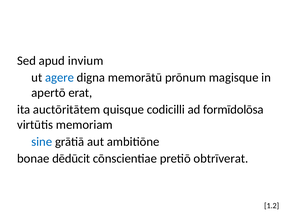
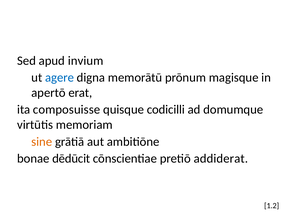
auctōritātem: auctōritātem -> composuisse
formīdolōsa: formīdolōsa -> domumque
sine colour: blue -> orange
obtrīverat: obtrīverat -> addiderat
